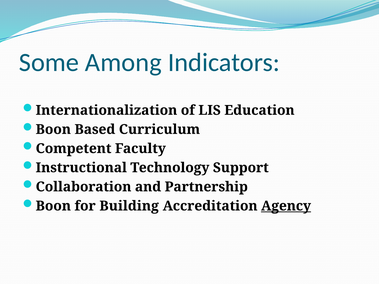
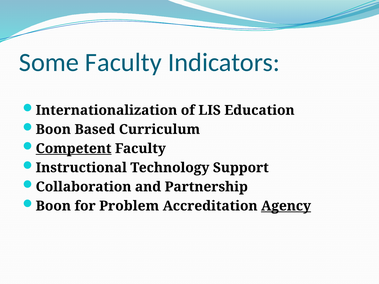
Some Among: Among -> Faculty
Competent underline: none -> present
Building: Building -> Problem
